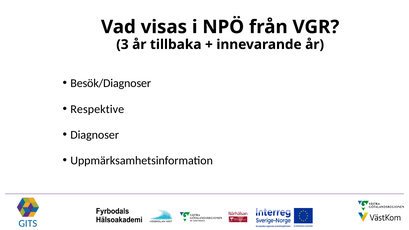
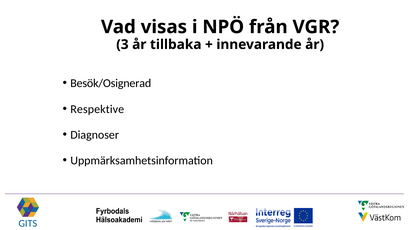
Besök/Diagnoser: Besök/Diagnoser -> Besök/Osignerad
